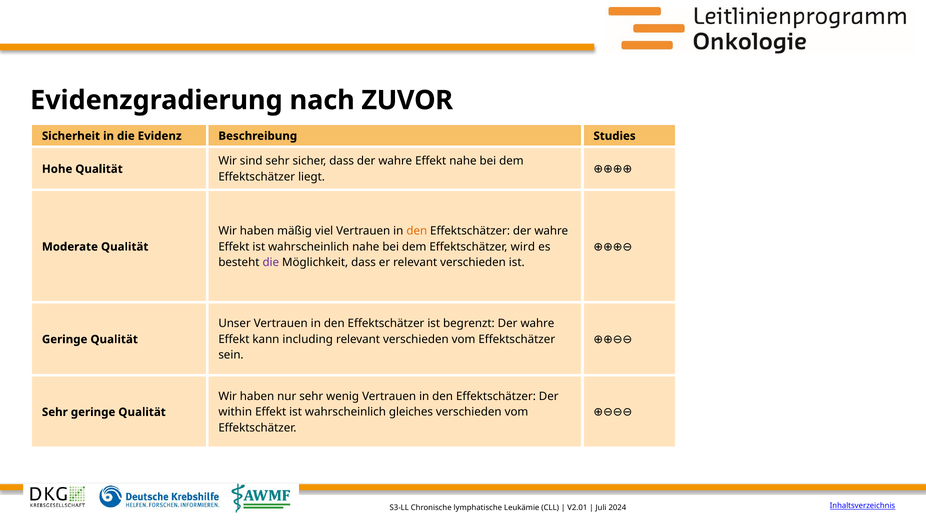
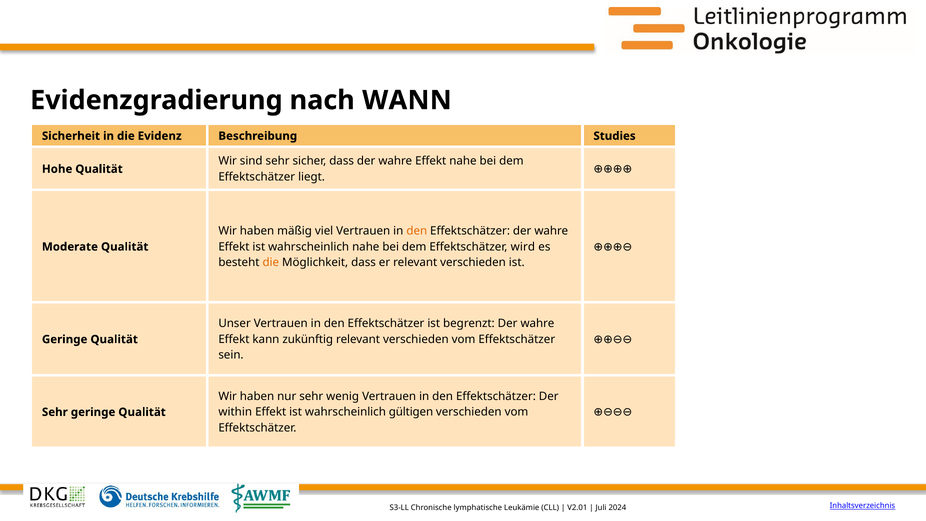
ZUVOR: ZUVOR -> WANN
die at (271, 262) colour: purple -> orange
including: including -> zukünftig
gleiches: gleiches -> gültigen
